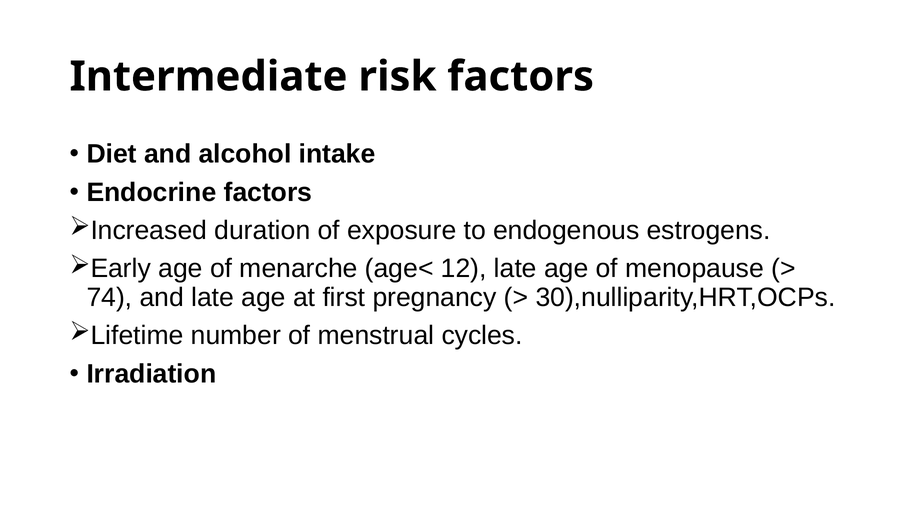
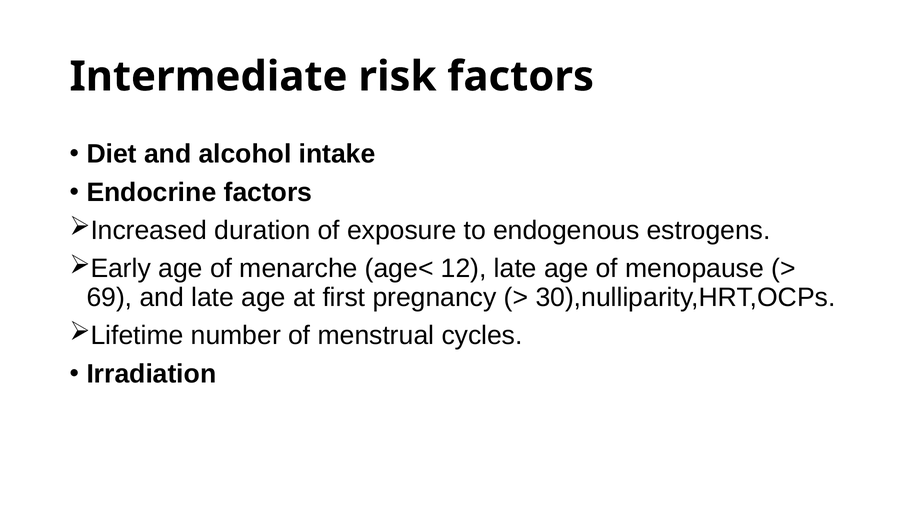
74: 74 -> 69
